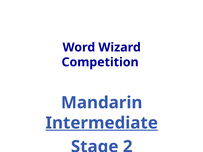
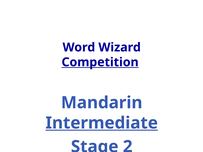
Competition underline: none -> present
